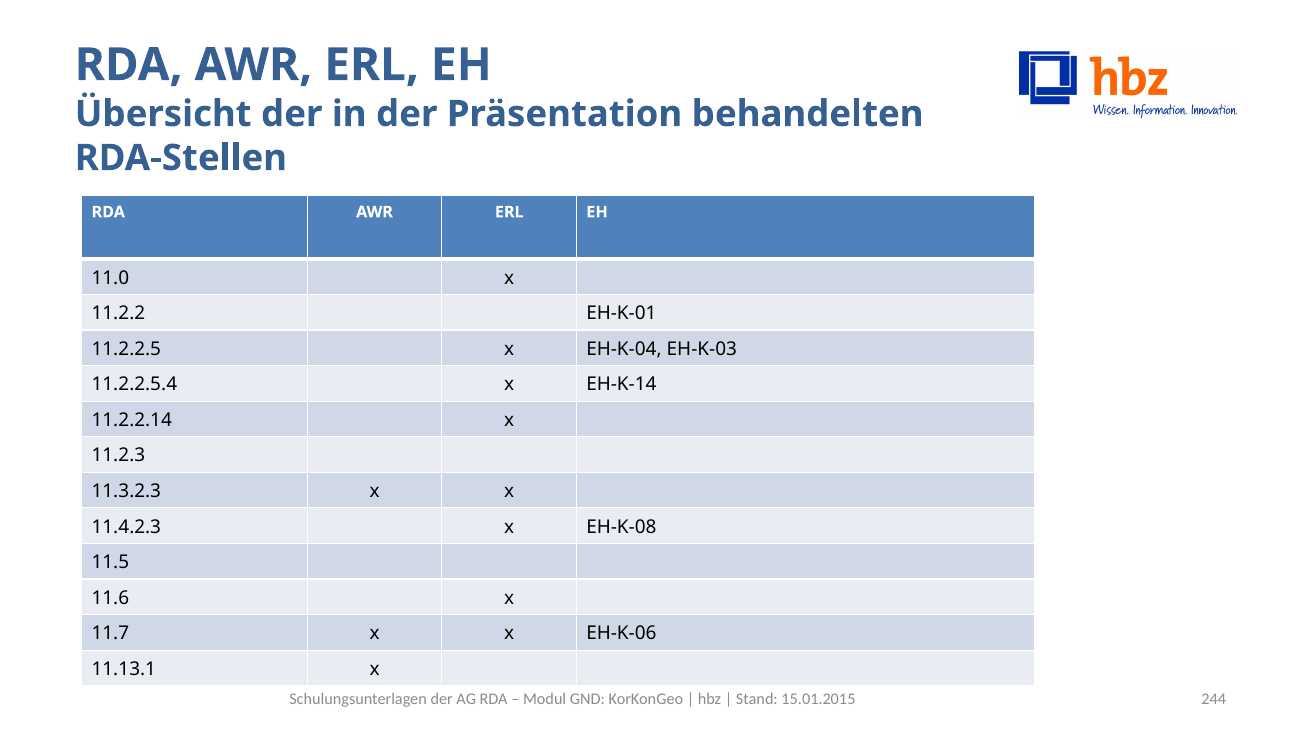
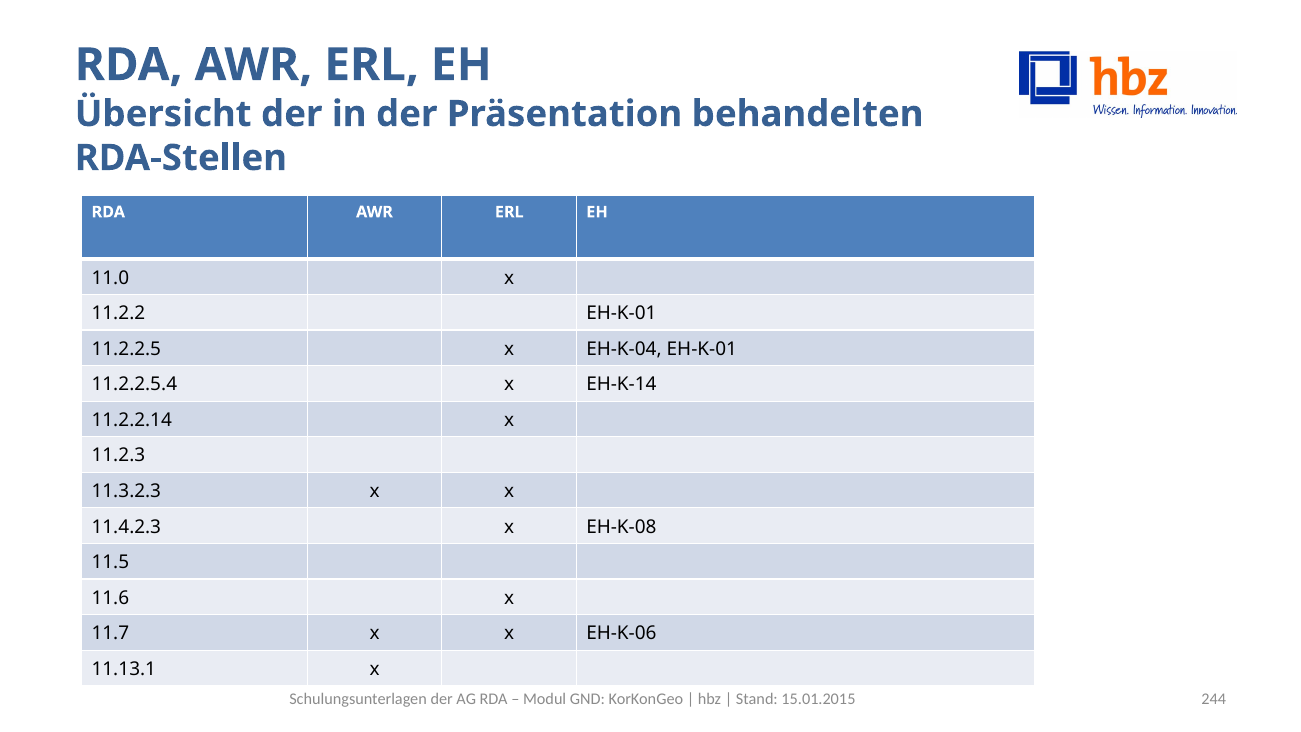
EH-K-04 EH-K-03: EH-K-03 -> EH-K-01
